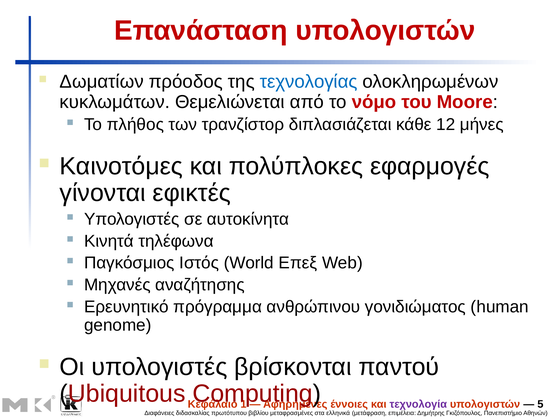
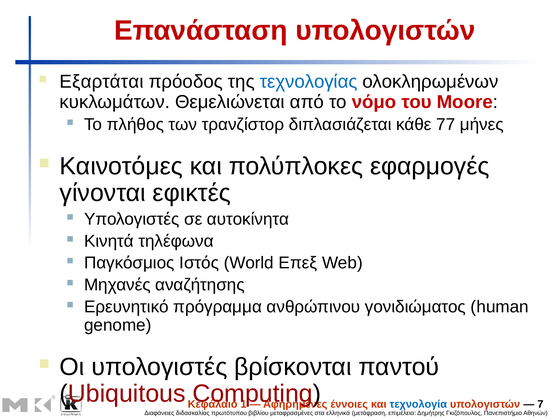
Δωματίων: Δωματίων -> Εξαρτάται
12: 12 -> 77
τεχνολογία colour: purple -> blue
5: 5 -> 7
